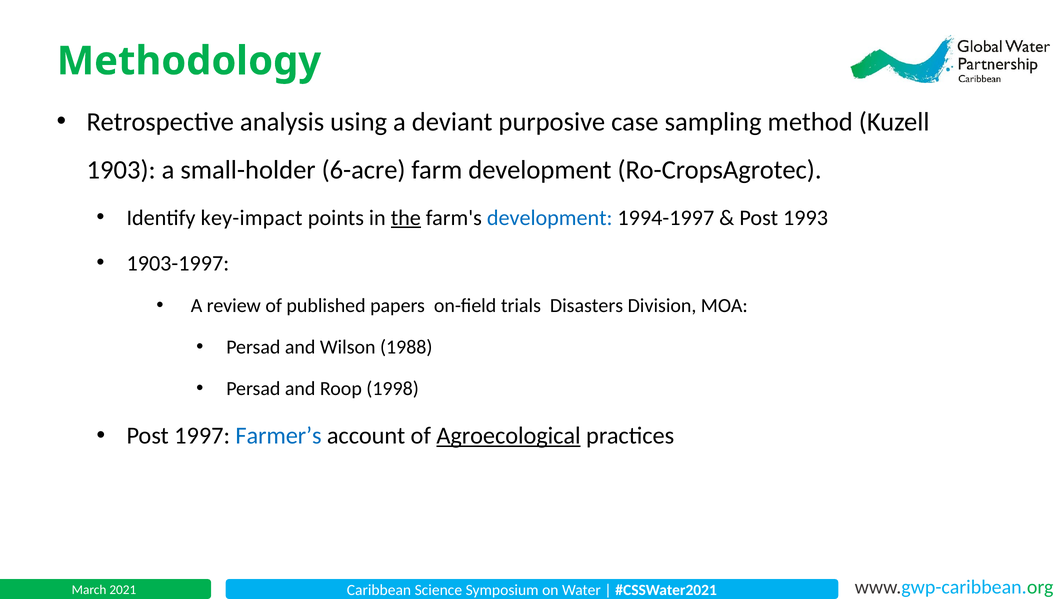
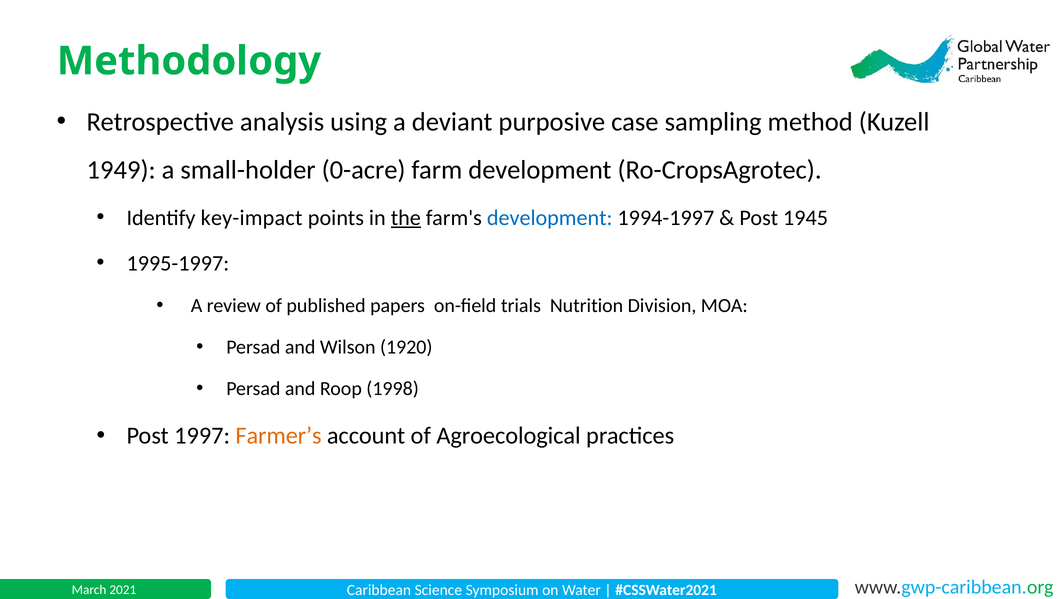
1903: 1903 -> 1949
6-acre: 6-acre -> 0-acre
1993: 1993 -> 1945
1903-1997: 1903-1997 -> 1995-1997
Disasters: Disasters -> Nutrition
1988: 1988 -> 1920
Farmer’s colour: blue -> orange
Agroecological underline: present -> none
